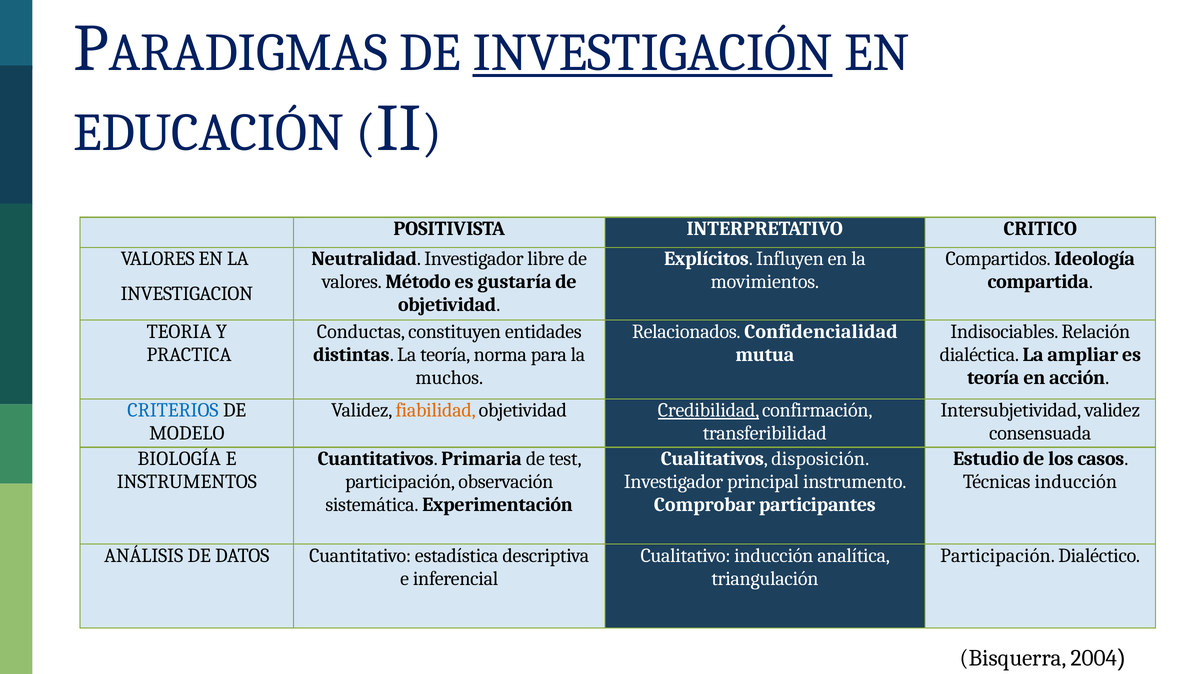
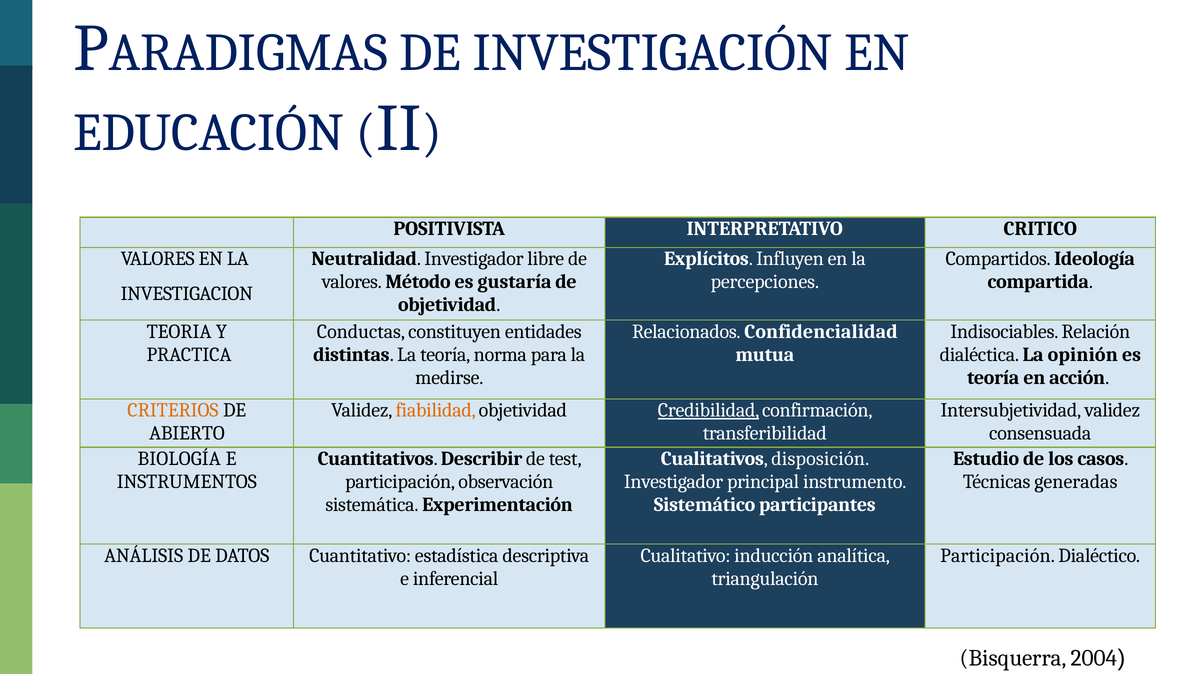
INVESTIGACIÓN underline: present -> none
movimientos: movimientos -> percepciones
ampliar: ampliar -> opinión
muchos: muchos -> medirse
CRITERIOS colour: blue -> orange
MODELO: MODELO -> ABIERTO
Primaria: Primaria -> Describir
Técnicas inducción: inducción -> generadas
Comprobar: Comprobar -> Sistemático
